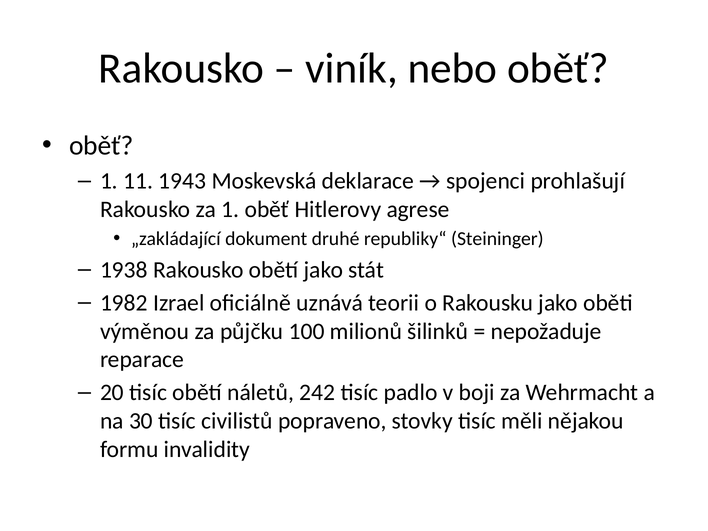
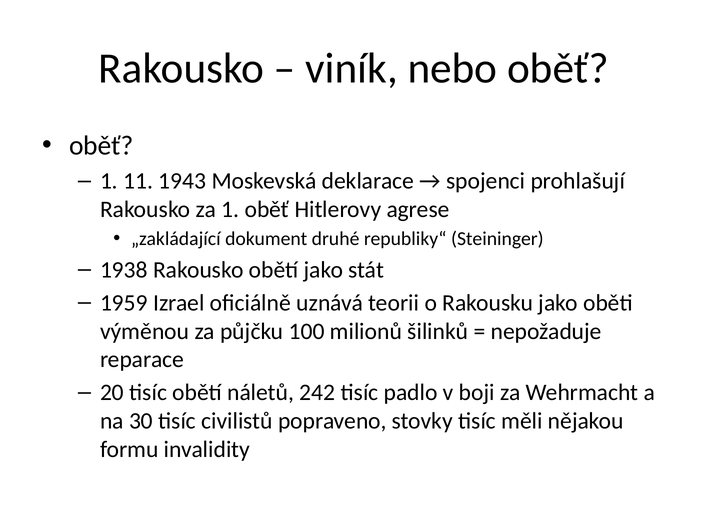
1982: 1982 -> 1959
